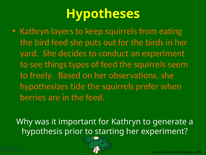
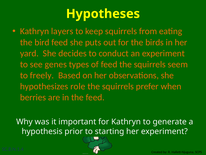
things: things -> genes
tide: tide -> role
